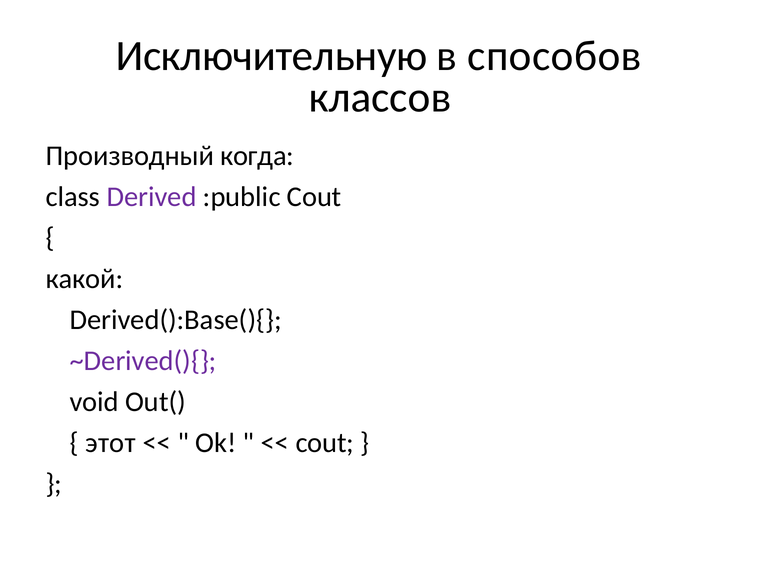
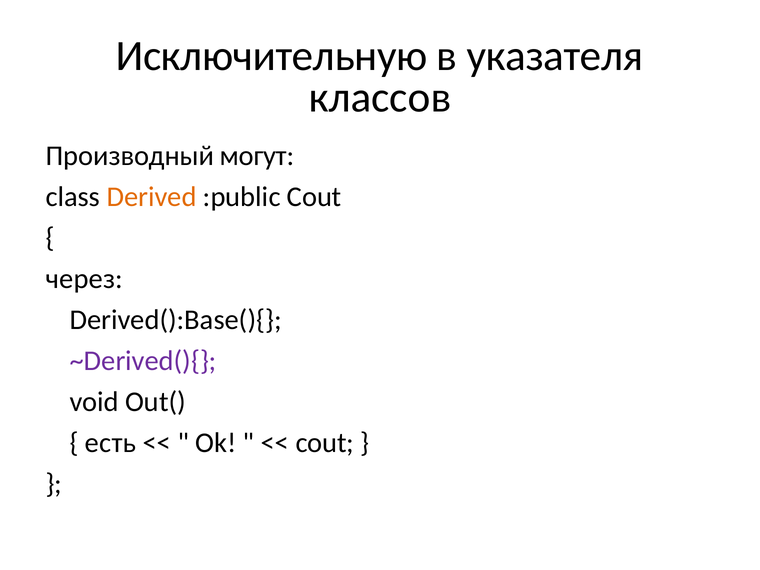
способов: способов -> указателя
когда: когда -> могут
Derived colour: purple -> orange
какой: какой -> через
этот: этот -> есть
